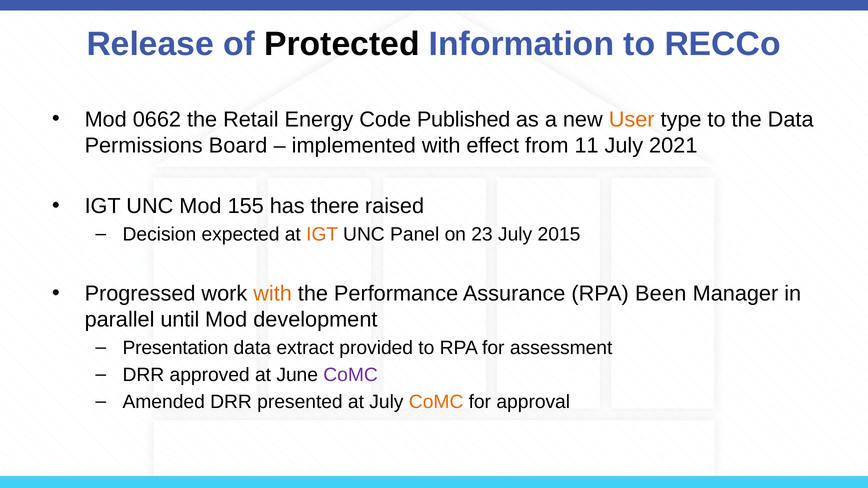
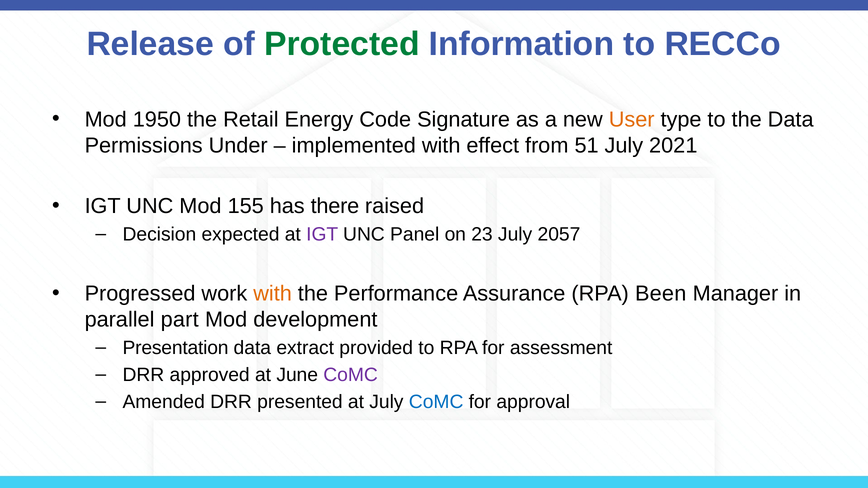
Protected colour: black -> green
0662: 0662 -> 1950
Published: Published -> Signature
Board: Board -> Under
11: 11 -> 51
IGT at (322, 234) colour: orange -> purple
2015: 2015 -> 2057
until: until -> part
CoMC at (436, 402) colour: orange -> blue
